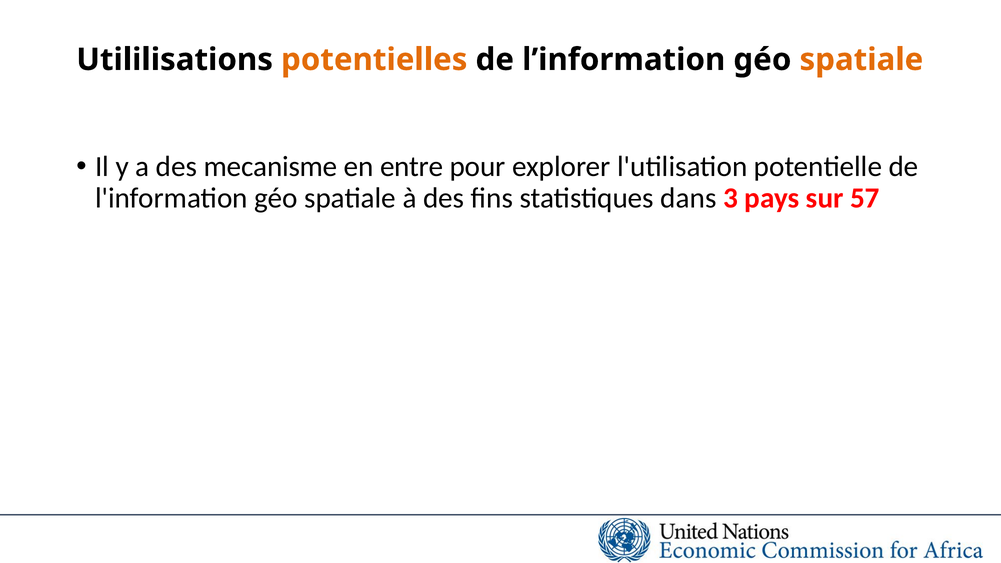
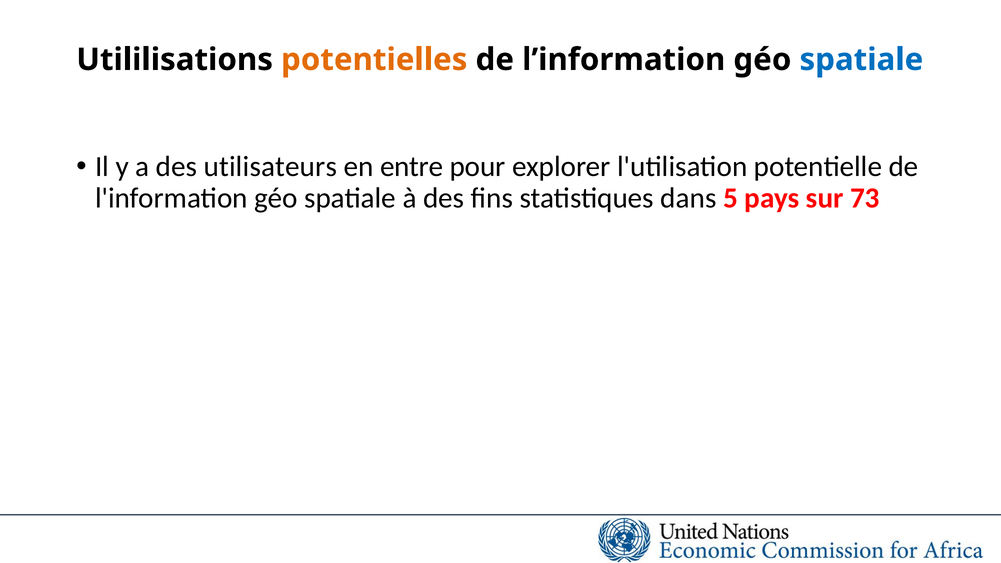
spatiale at (861, 60) colour: orange -> blue
mecanisme: mecanisme -> utilisateurs
3: 3 -> 5
57: 57 -> 73
